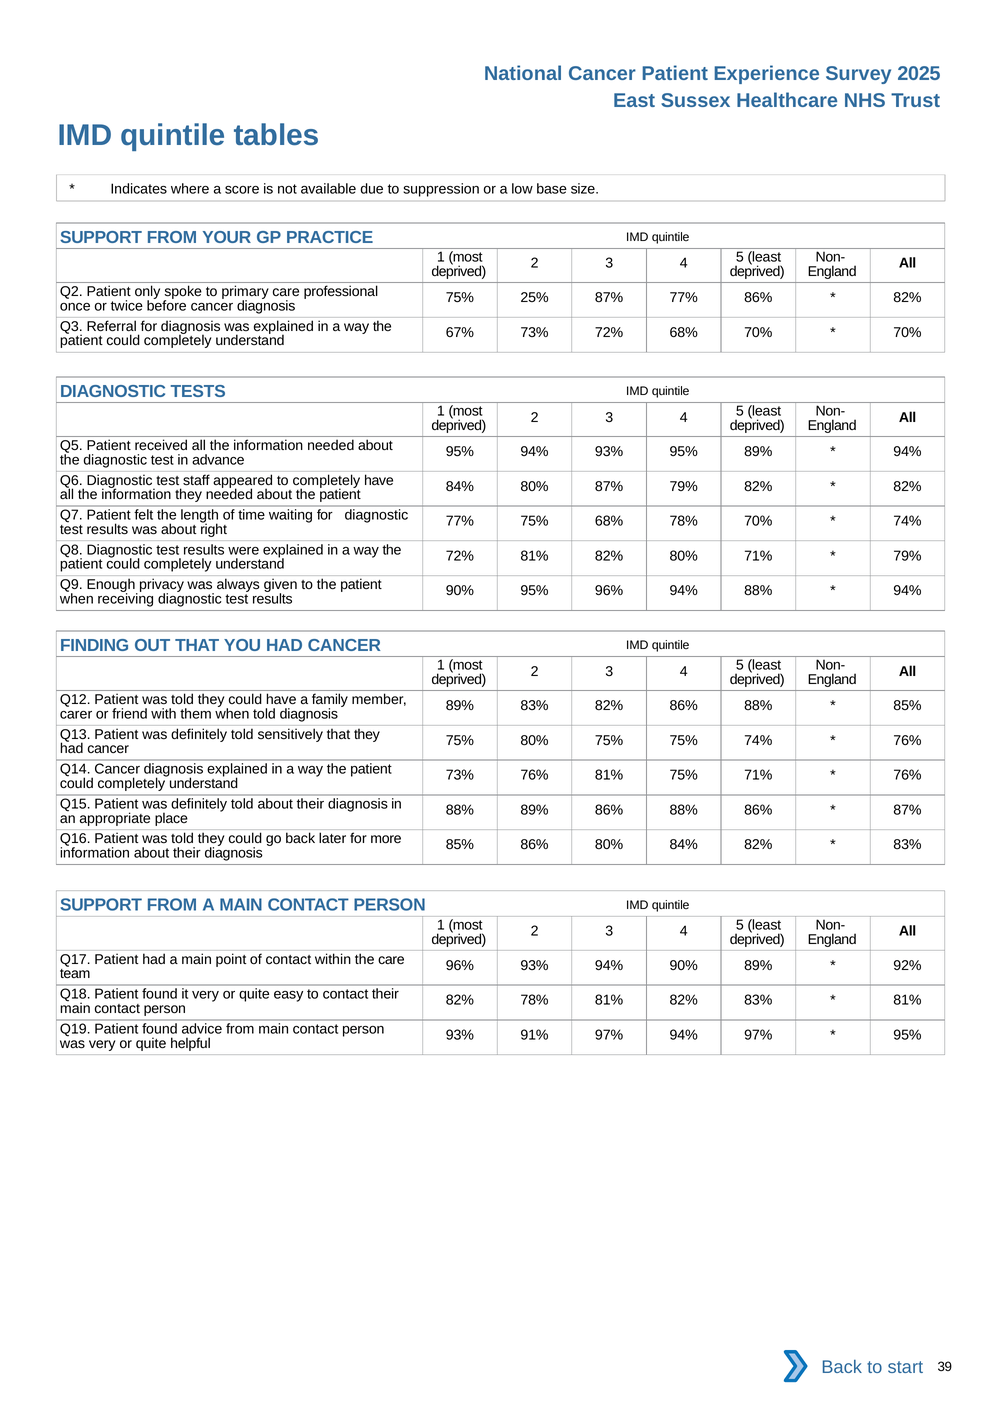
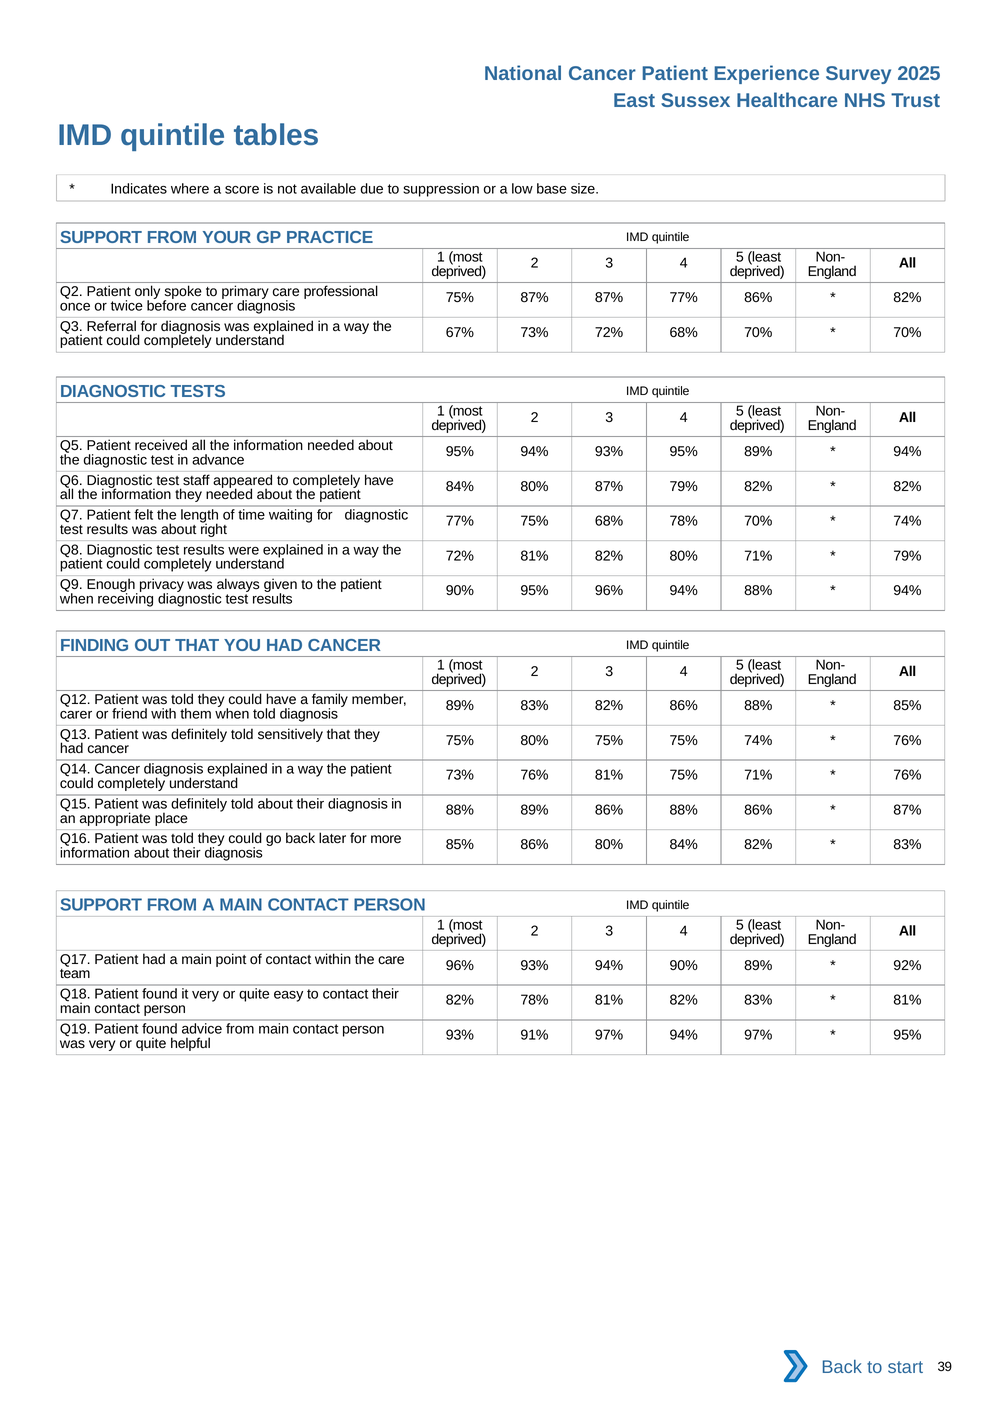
75% 25%: 25% -> 87%
